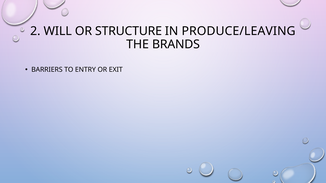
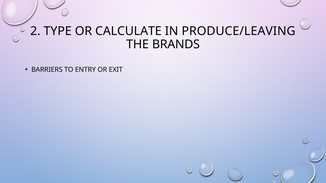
WILL: WILL -> TYPE
STRUCTURE: STRUCTURE -> CALCULATE
